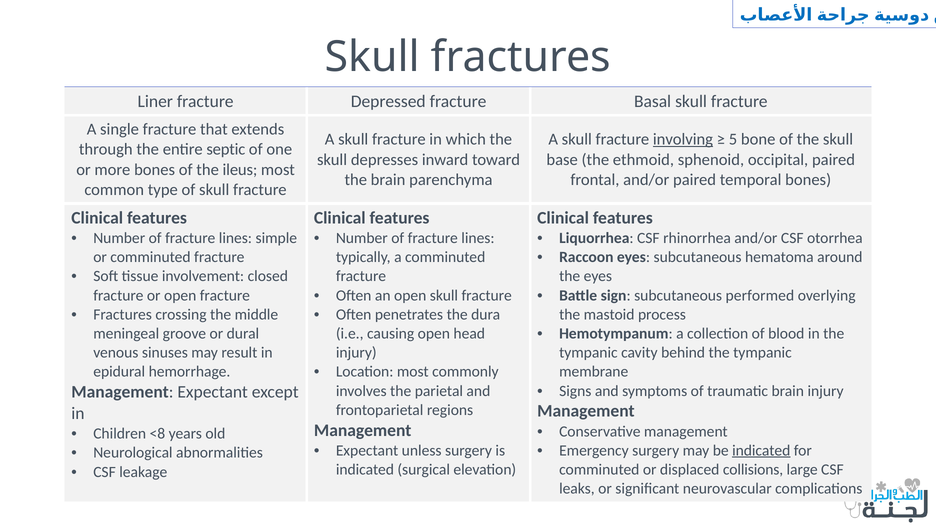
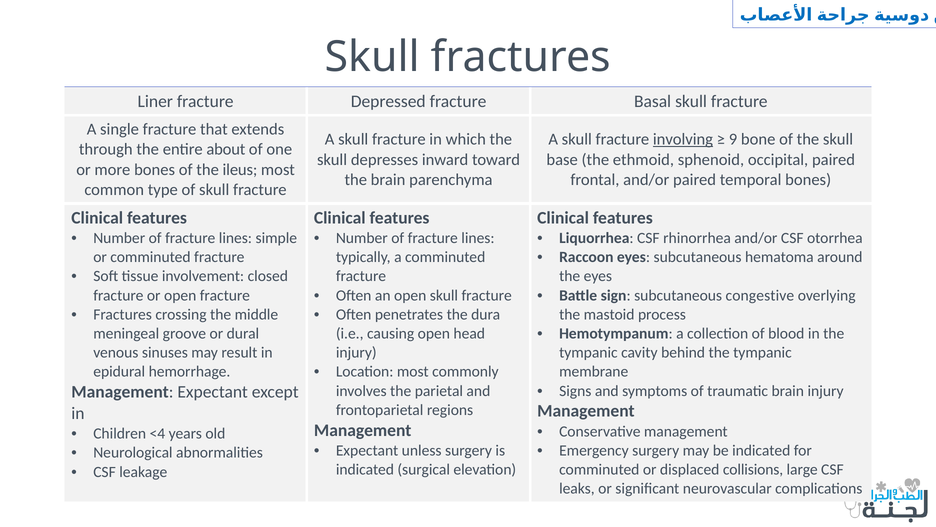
5: 5 -> 9
septic: septic -> about
performed: performed -> congestive
<8: <8 -> <4
indicated at (761, 450) underline: present -> none
